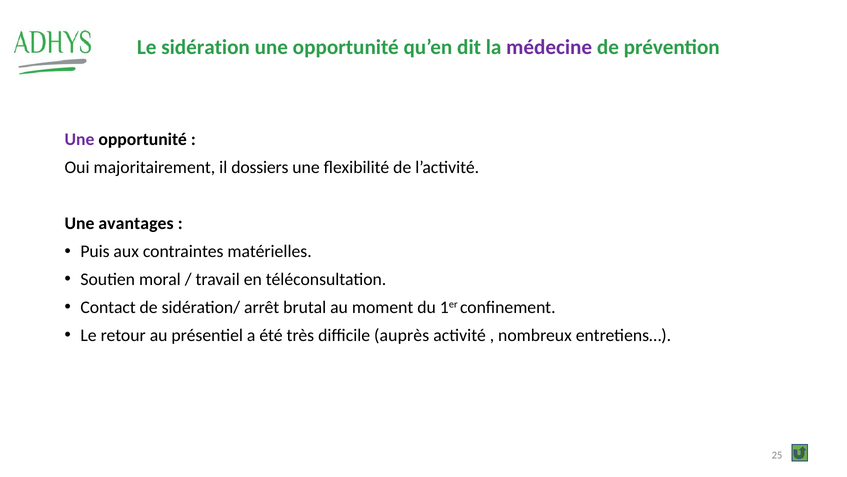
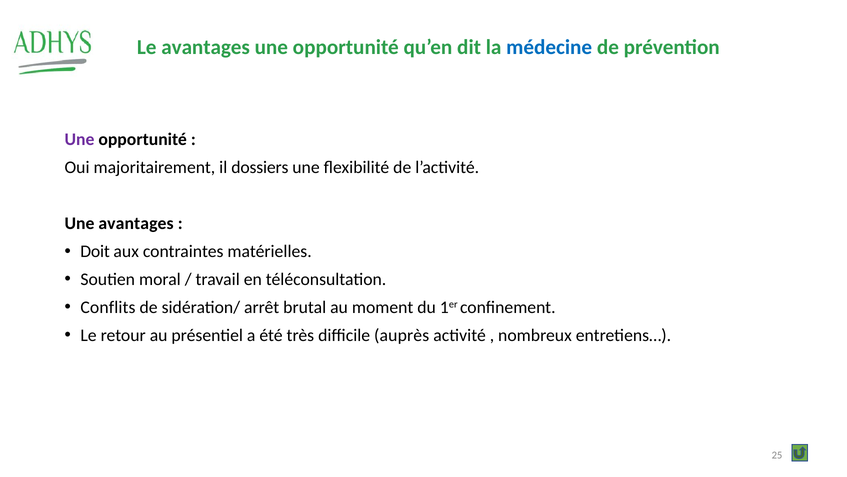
Le sidération: sidération -> avantages
médecine colour: purple -> blue
Puis: Puis -> Doit
Contact: Contact -> Conflits
